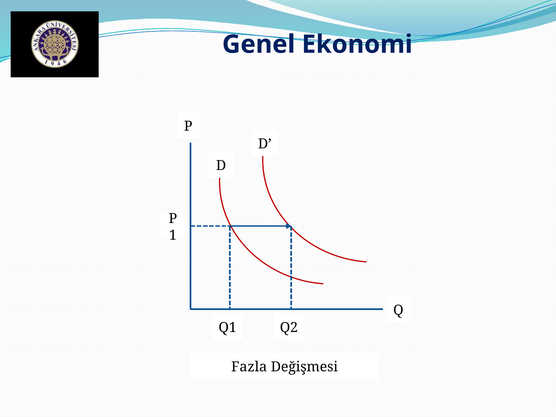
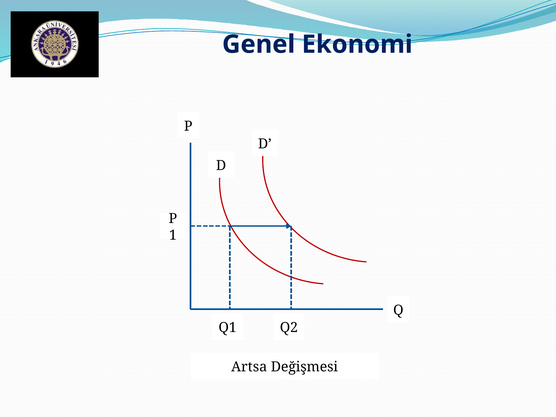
Fazla: Fazla -> Artsa
